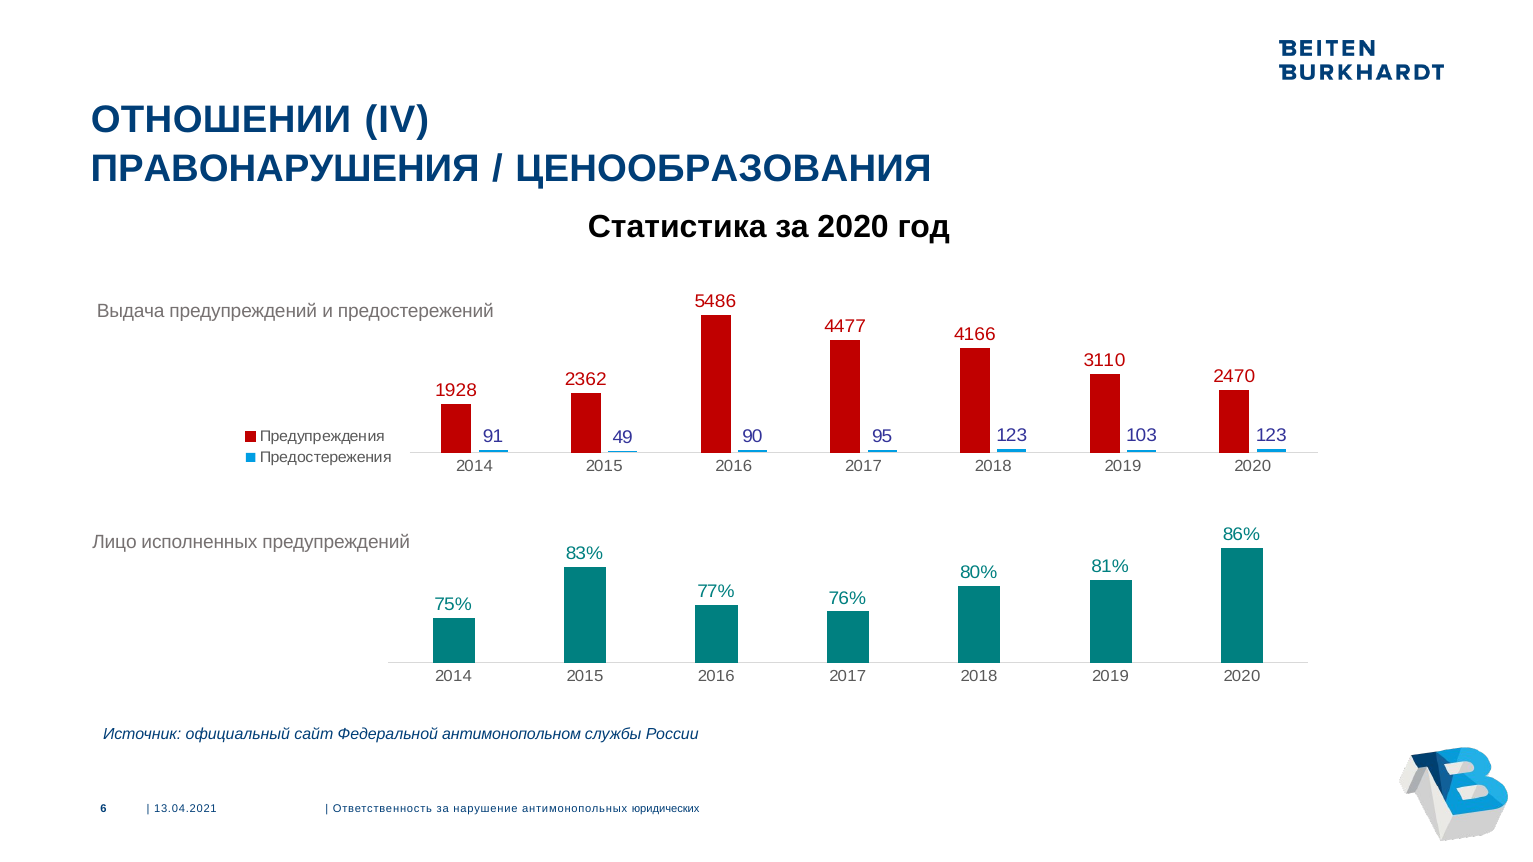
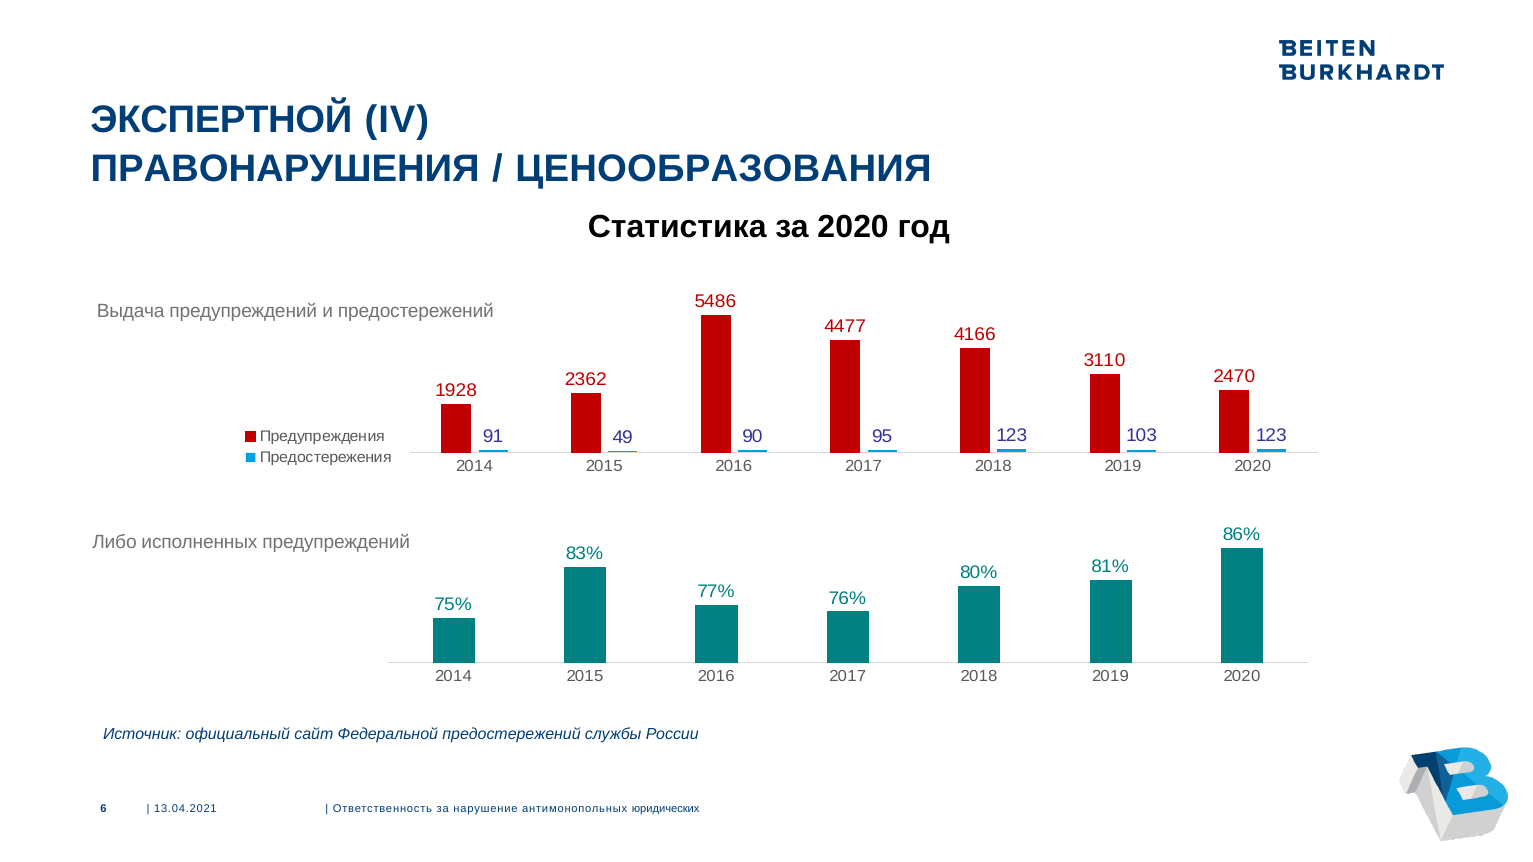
ОТНОШЕНИИ: ОТНОШЕНИИ -> ЭКСПЕРТНОЙ
Лицо: Лицо -> Либо
Федеральной антимонопольном: антимонопольном -> предостережений
